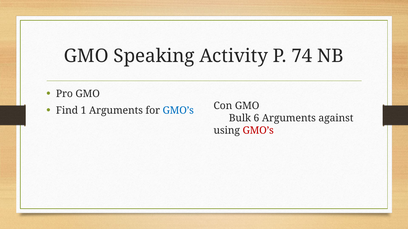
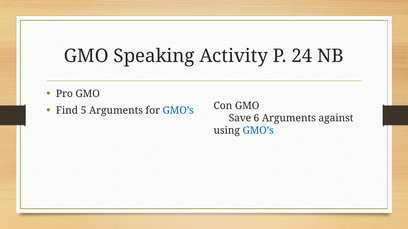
74: 74 -> 24
1: 1 -> 5
Bulk: Bulk -> Save
GMO’s at (258, 131) colour: red -> blue
